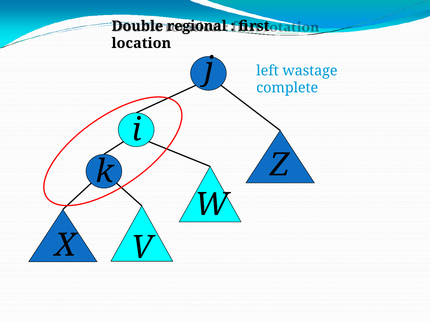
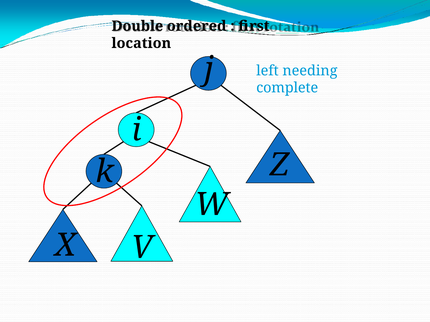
regional: regional -> ordered
wastage: wastage -> needing
